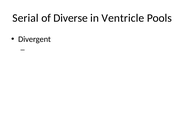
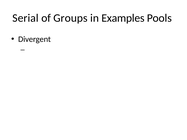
Diverse: Diverse -> Groups
Ventricle: Ventricle -> Examples
